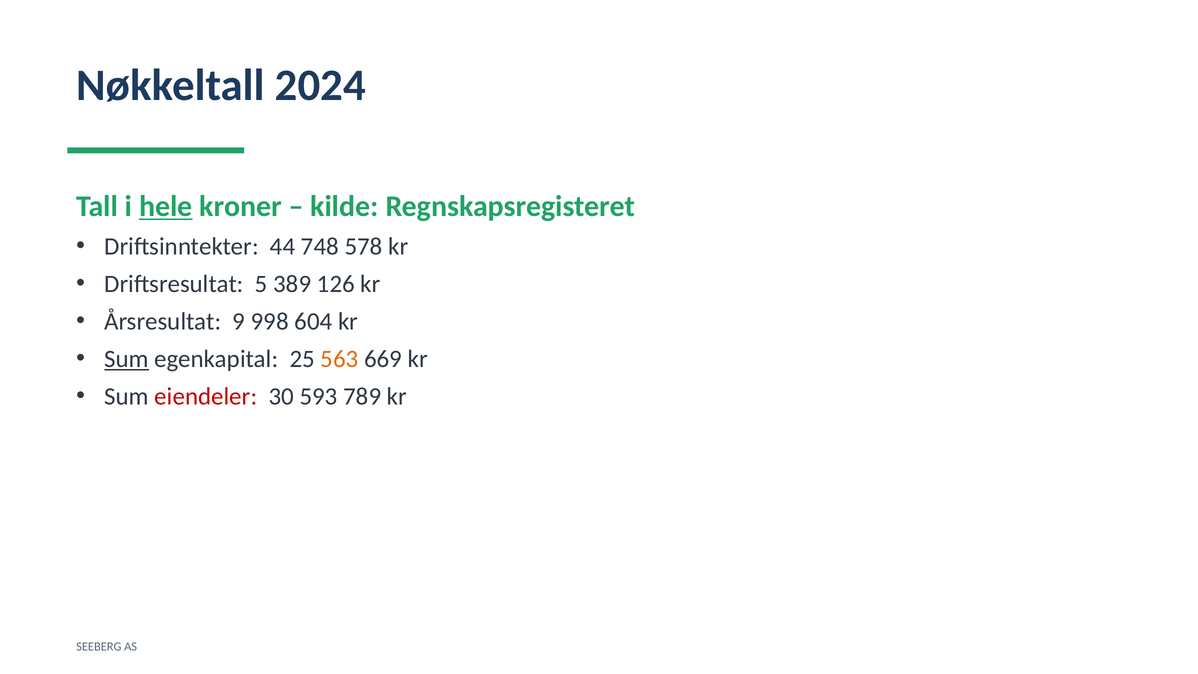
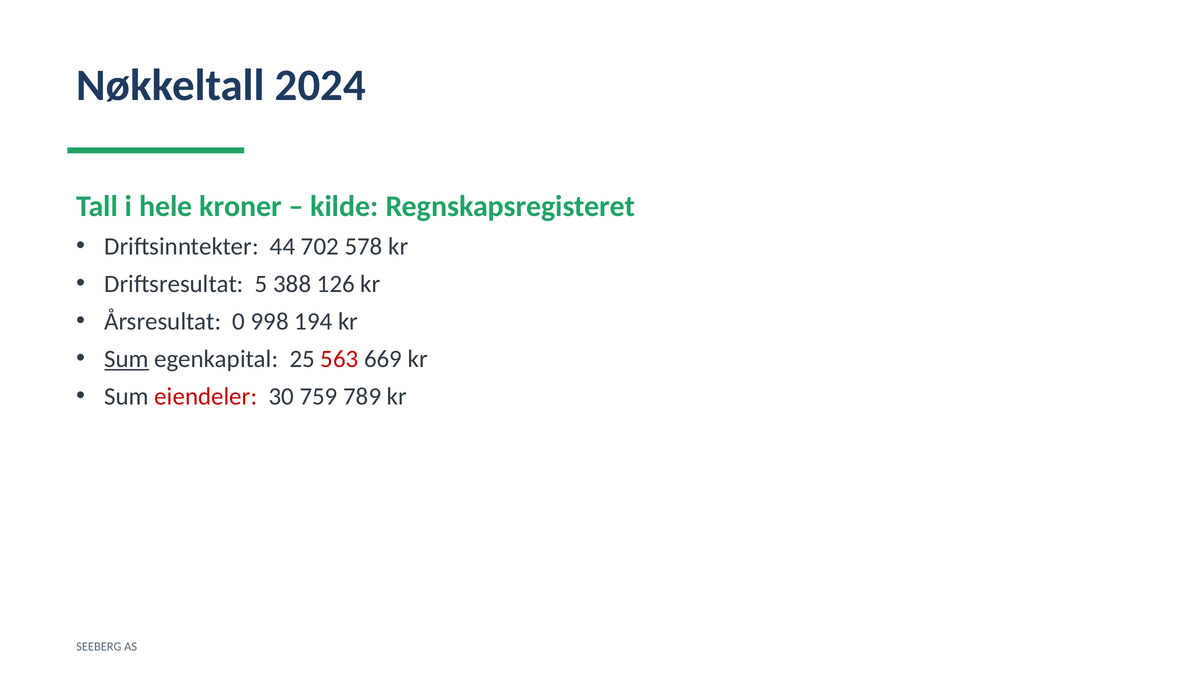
hele underline: present -> none
748: 748 -> 702
389: 389 -> 388
9: 9 -> 0
604: 604 -> 194
563 colour: orange -> red
593: 593 -> 759
